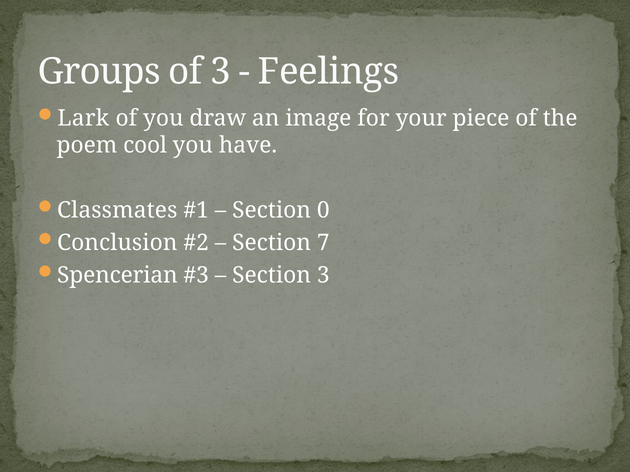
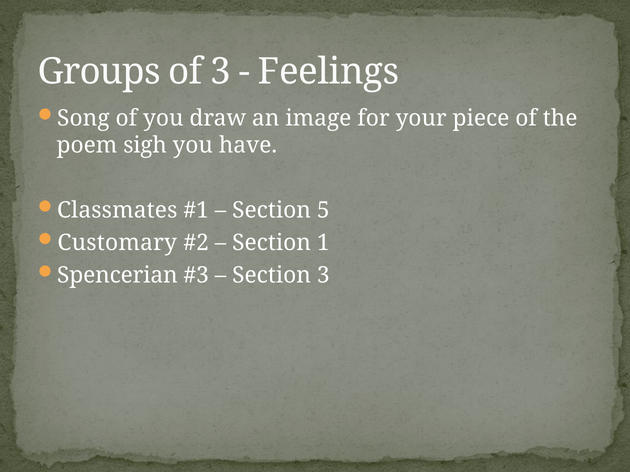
Lark: Lark -> Song
cool: cool -> sigh
0: 0 -> 5
Conclusion: Conclusion -> Customary
7: 7 -> 1
